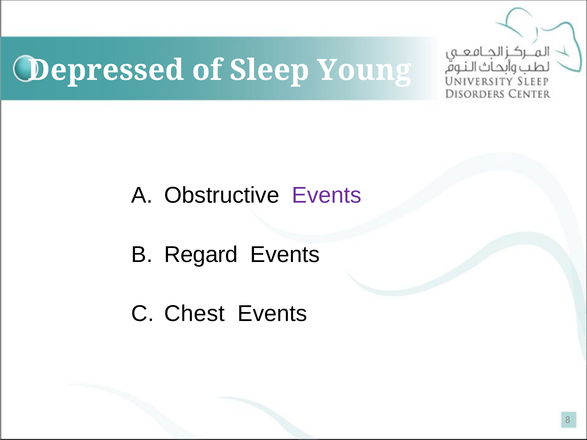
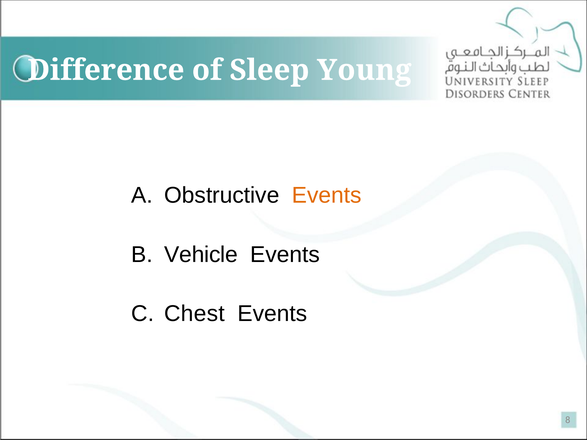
Depressed: Depressed -> Difference
Events at (327, 195) colour: purple -> orange
Regard: Regard -> Vehicle
